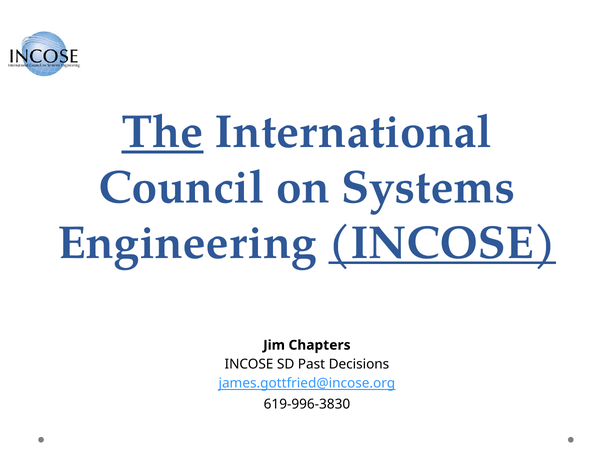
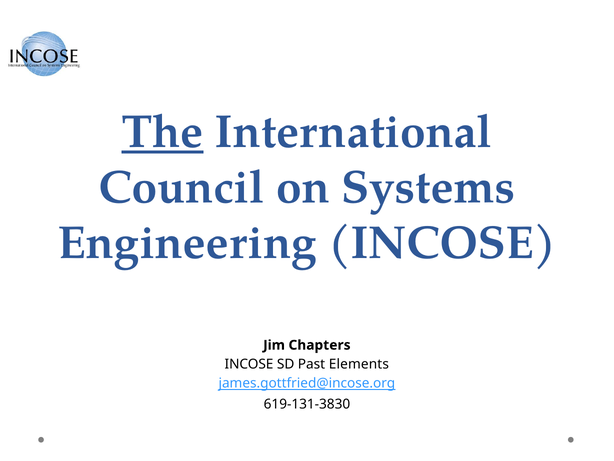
INCOSE at (442, 243) underline: present -> none
Decisions: Decisions -> Elements
619-996-3830: 619-996-3830 -> 619-131-3830
